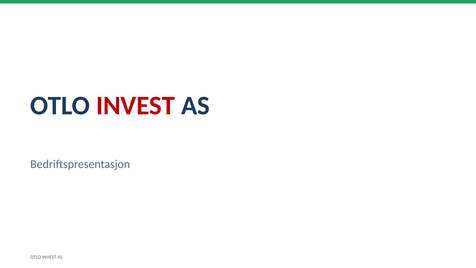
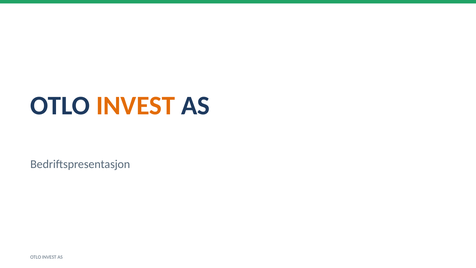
INVEST at (136, 106) colour: red -> orange
